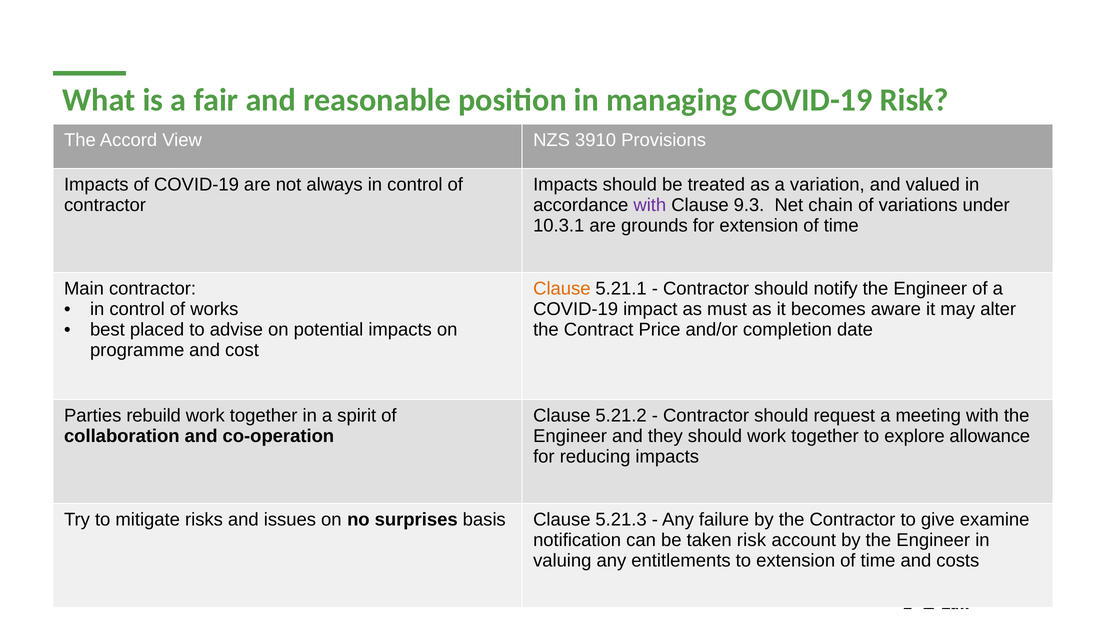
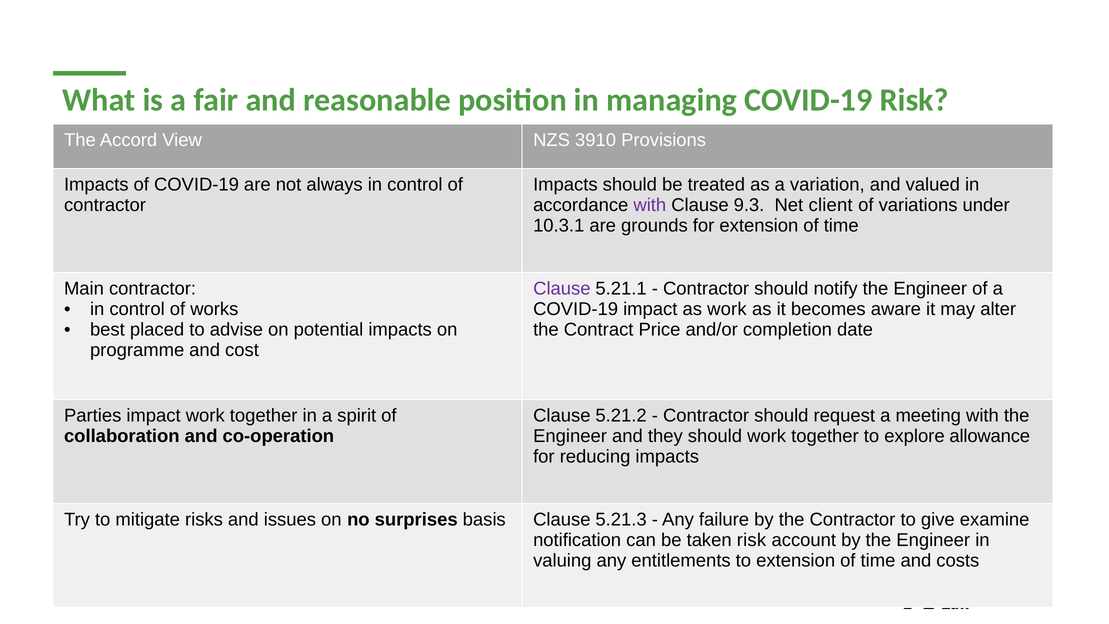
chain: chain -> client
Clause at (562, 288) colour: orange -> purple
as must: must -> work
Parties rebuild: rebuild -> impact
